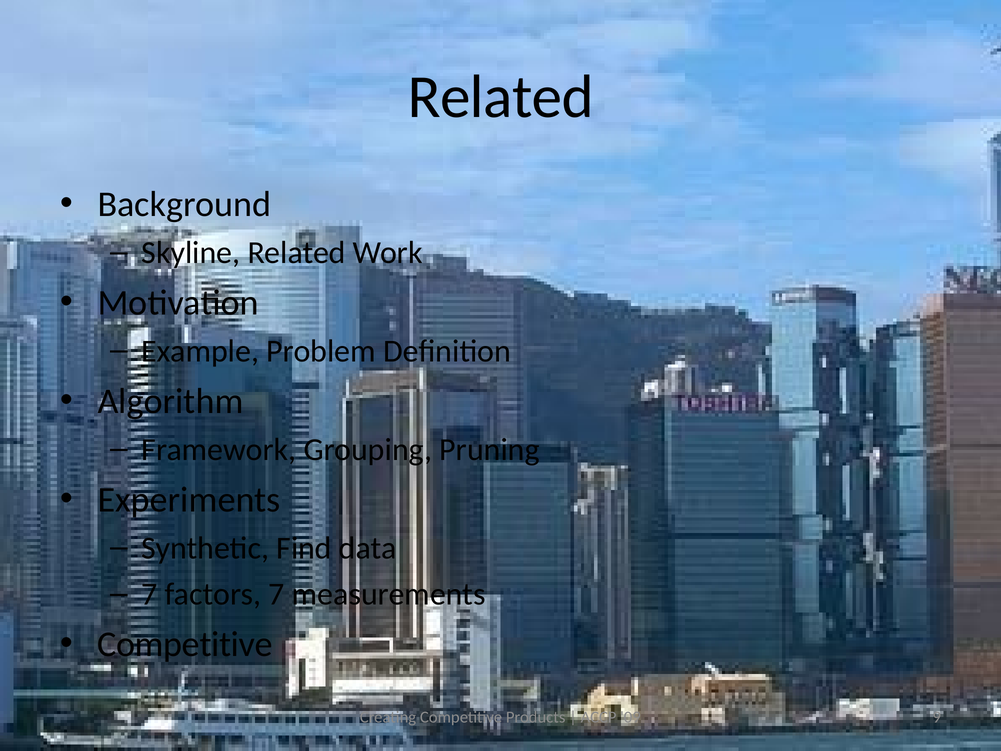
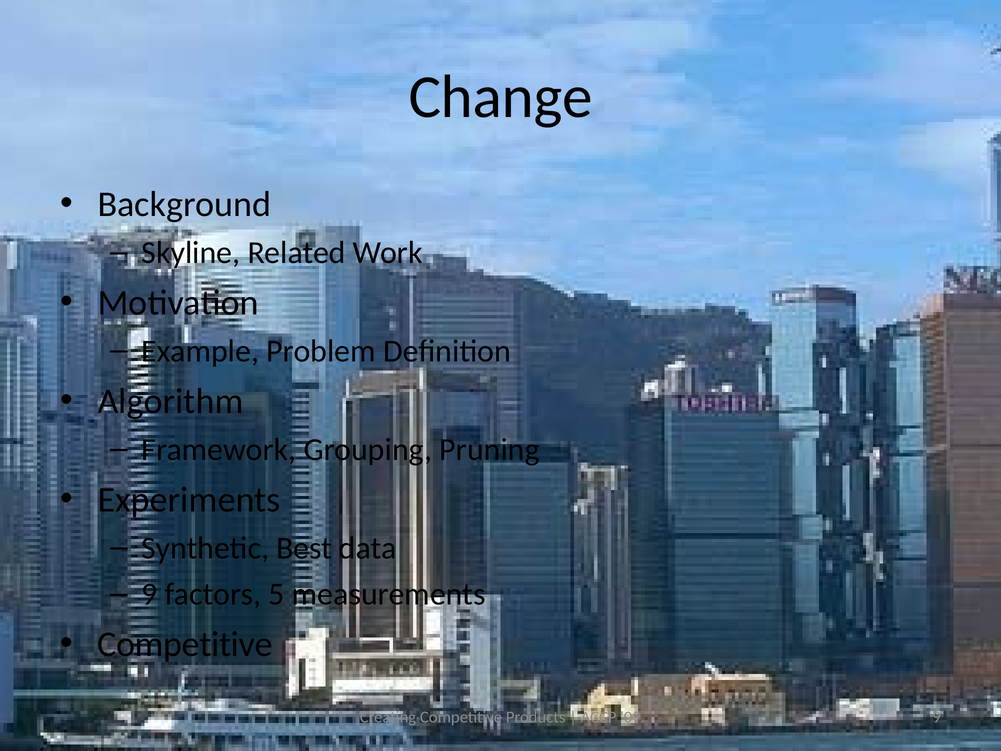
Related at (501, 97): Related -> Change
Find: Find -> Best
7 at (149, 594): 7 -> 9
factors 7: 7 -> 5
